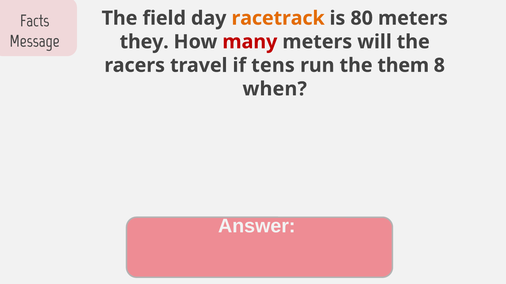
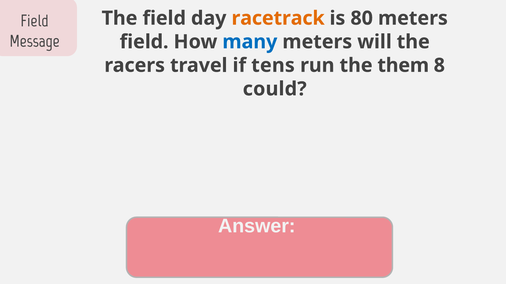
Facts at (35, 21): Facts -> Field
they at (144, 42): they -> field
many colour: red -> blue
when: when -> could
